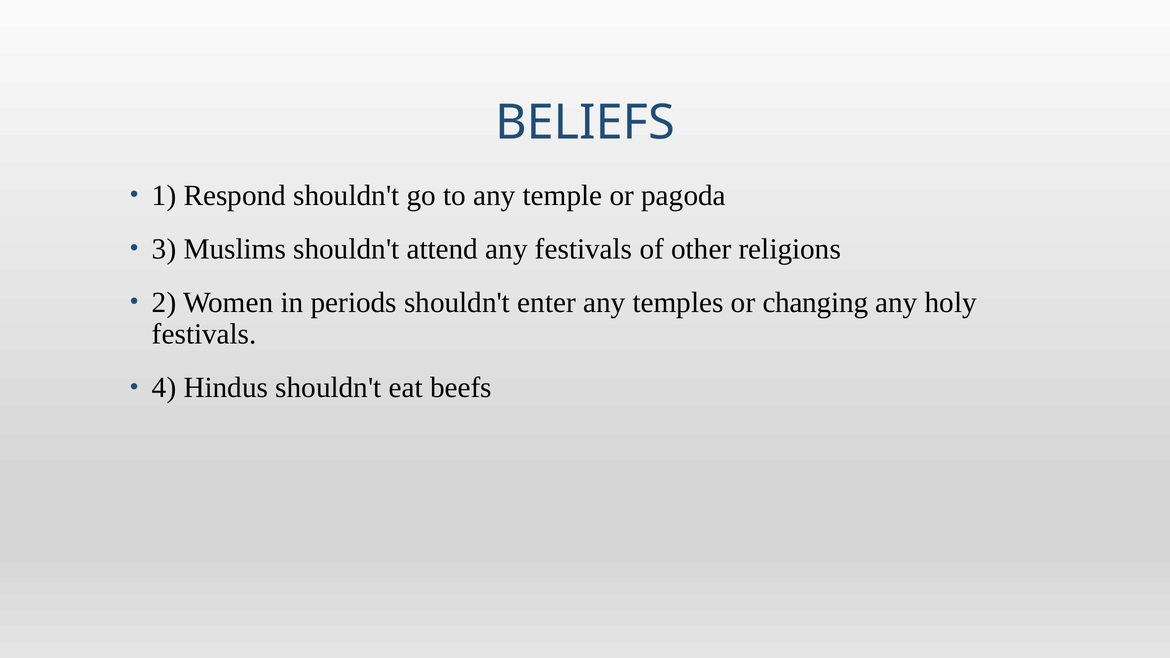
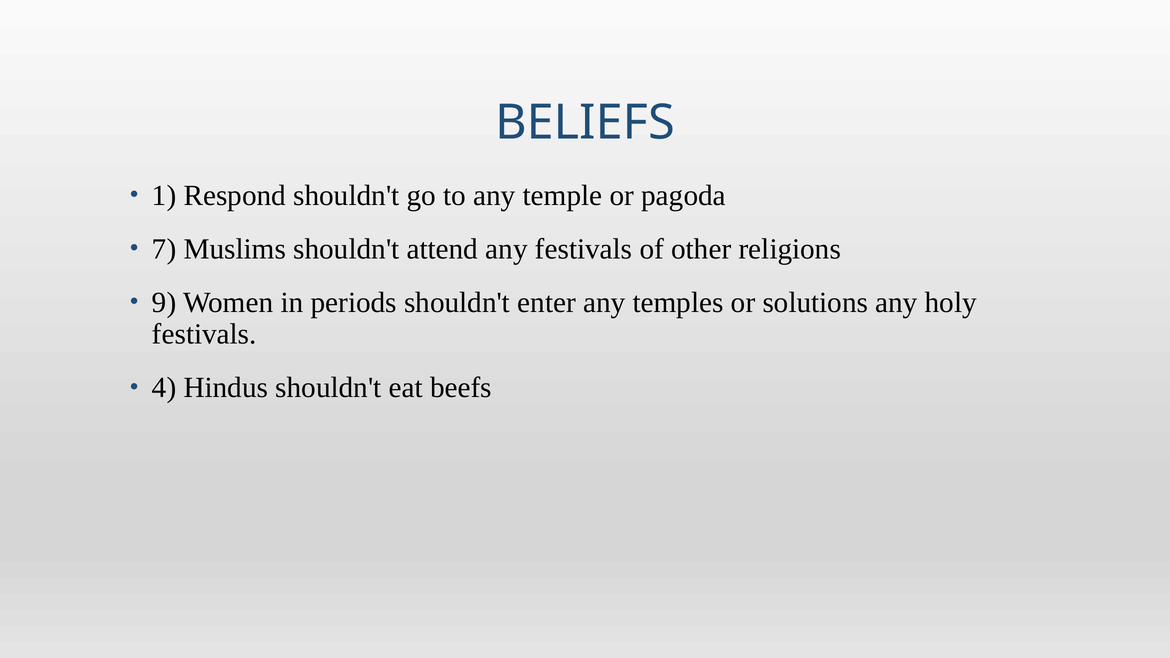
3: 3 -> 7
2: 2 -> 9
changing: changing -> solutions
